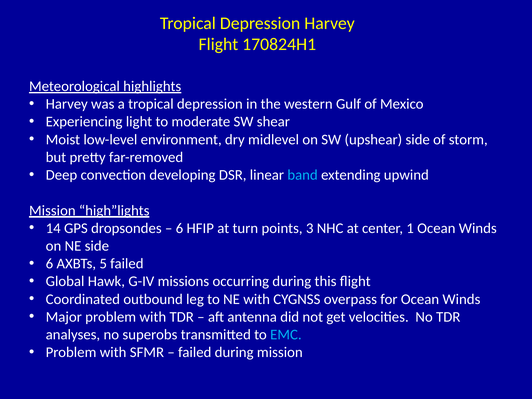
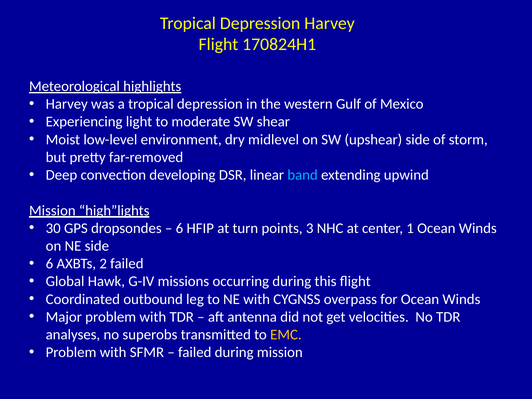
14: 14 -> 30
5: 5 -> 2
EMC colour: light blue -> yellow
